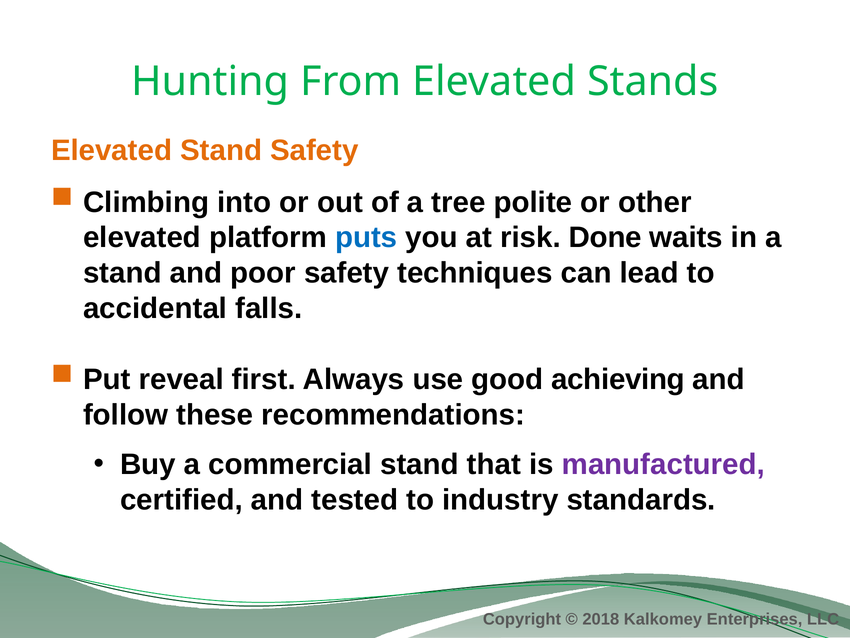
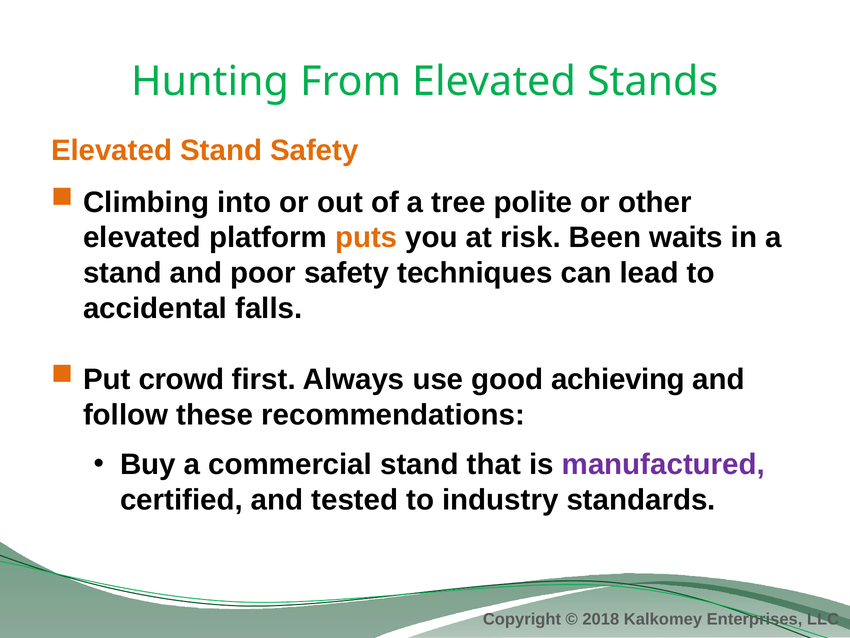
puts colour: blue -> orange
Done: Done -> Been
reveal: reveal -> crowd
